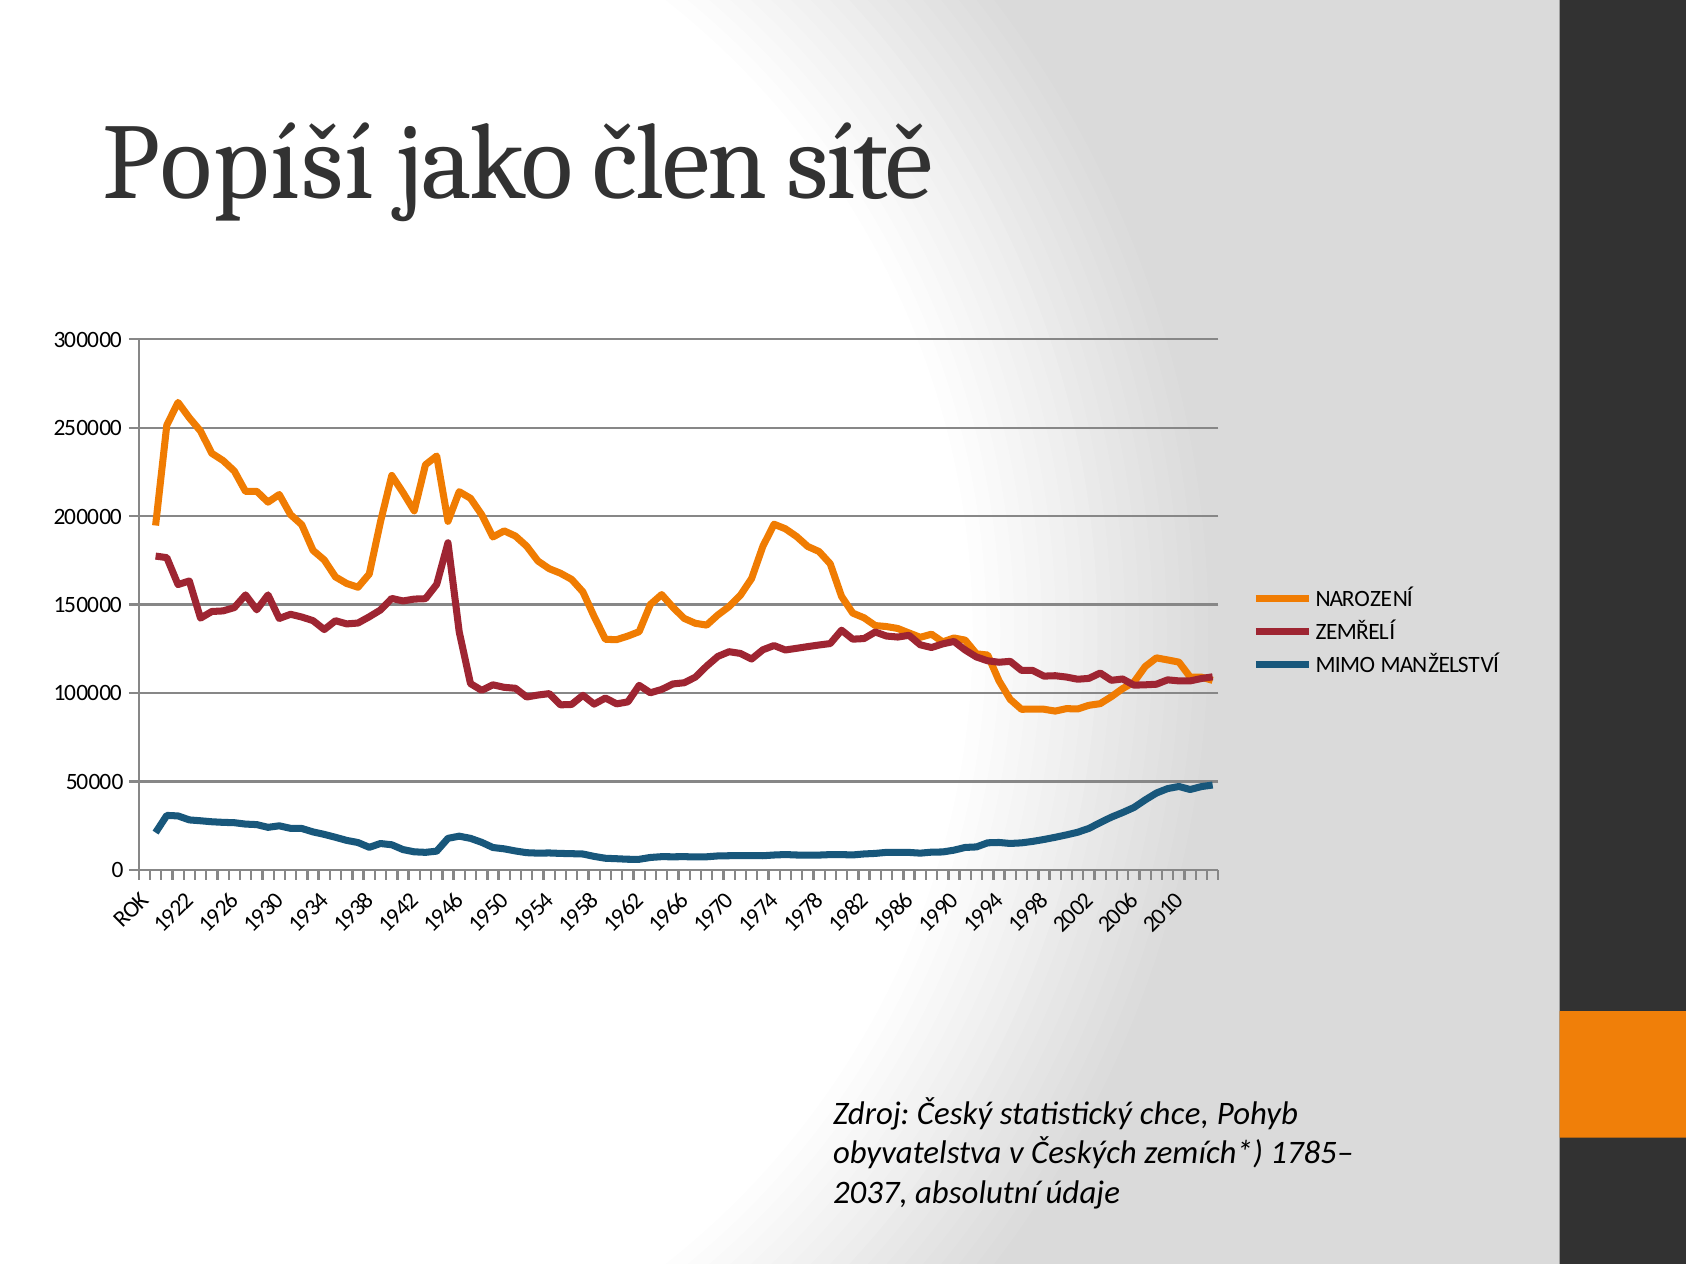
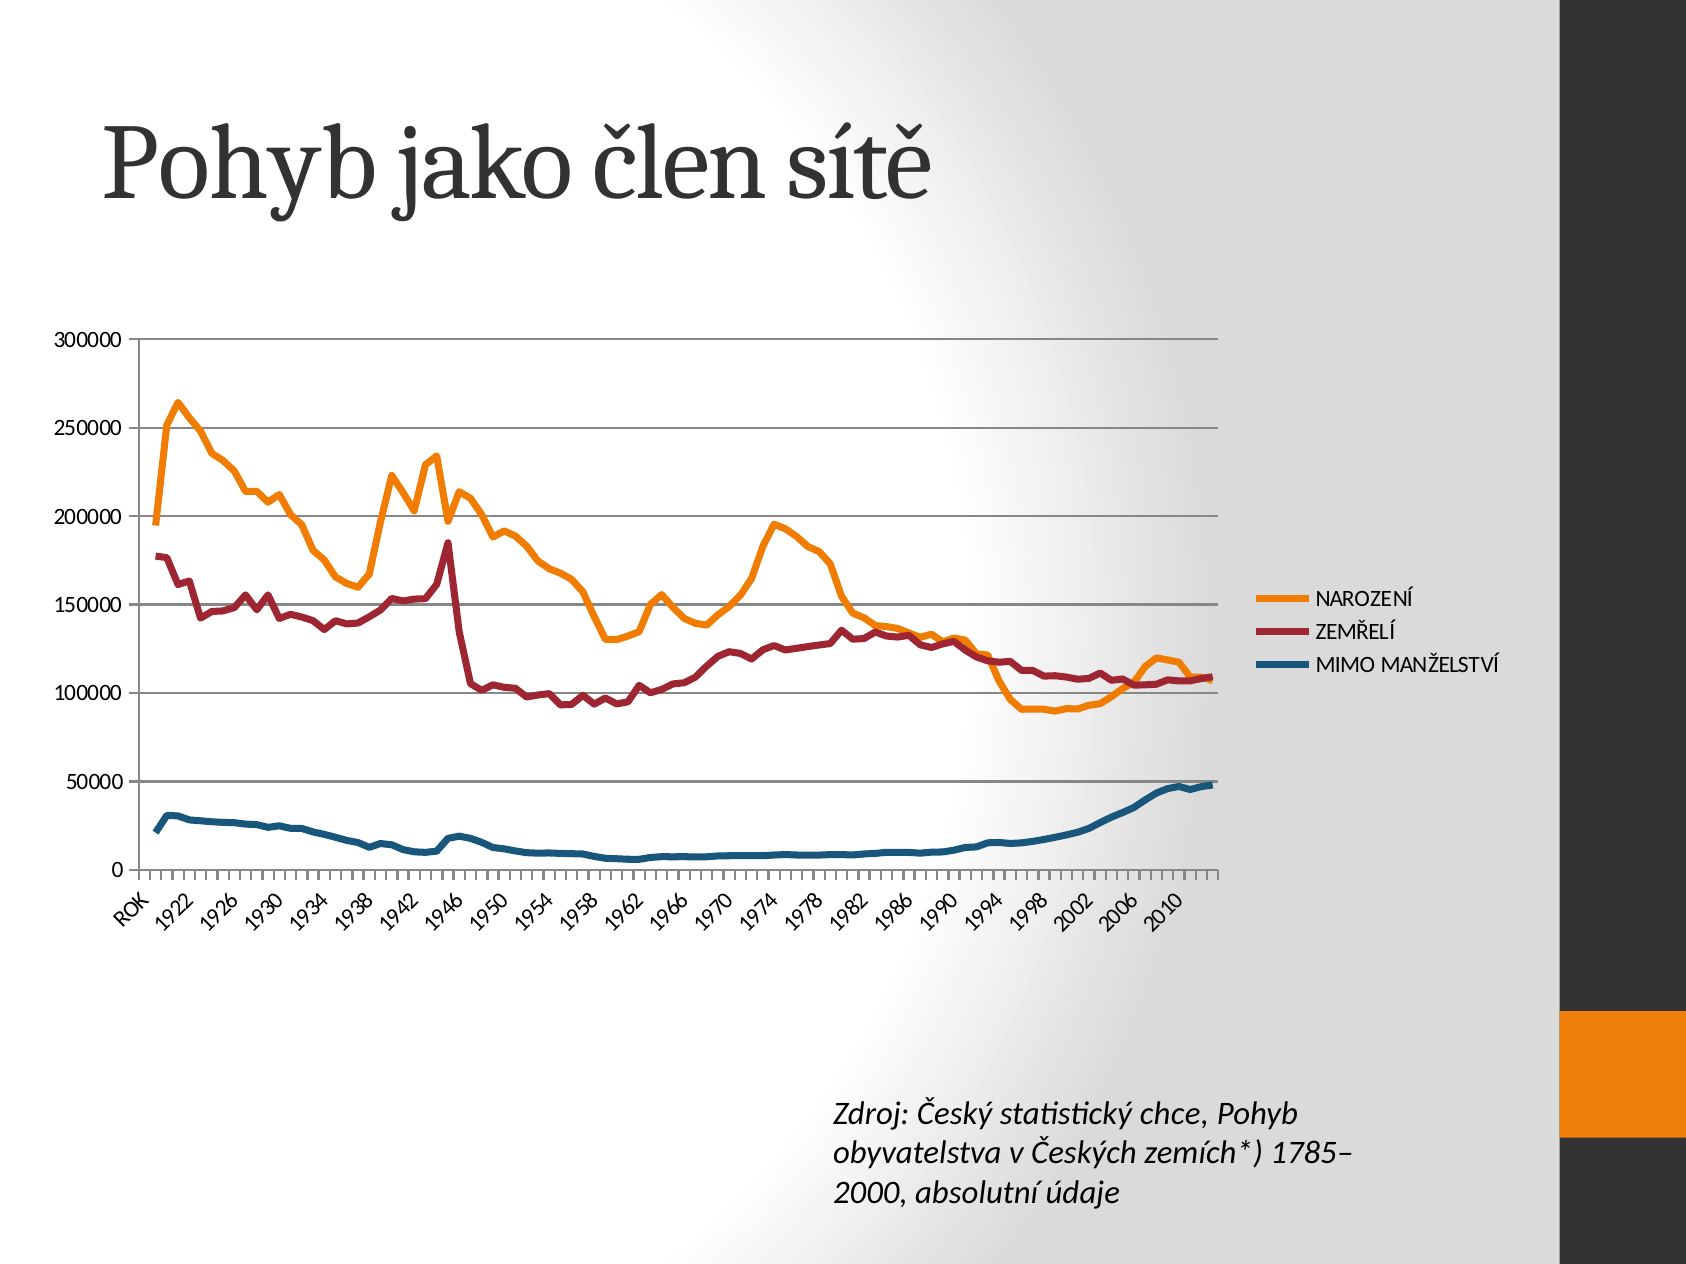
Popíší at (239, 164): Popíší -> Pohyb
2037: 2037 -> 2000
